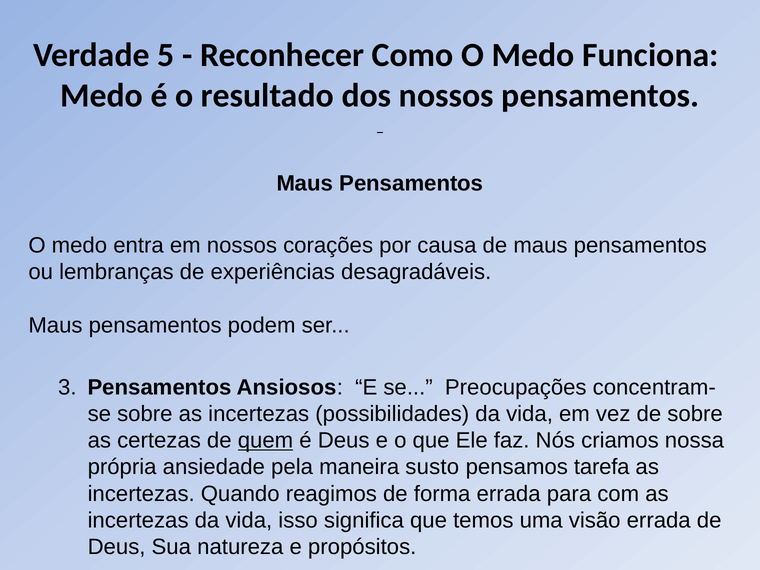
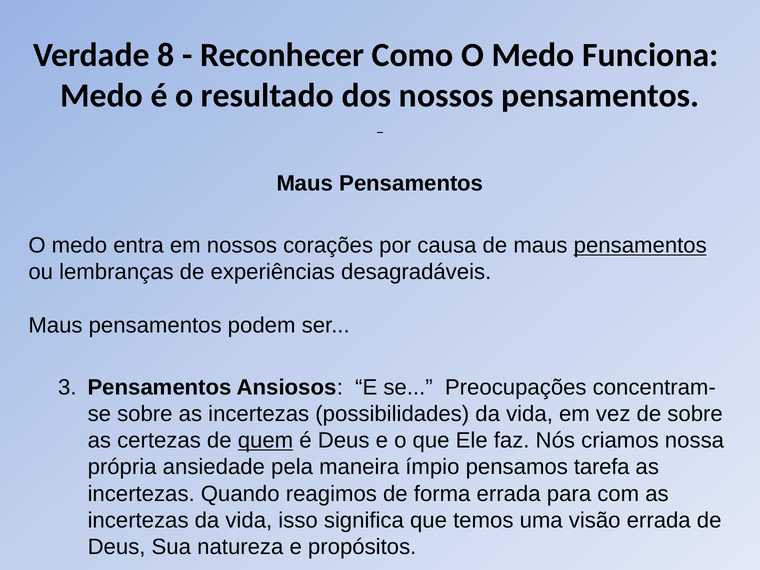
5: 5 -> 8
pensamentos at (640, 245) underline: none -> present
susto: susto -> ímpio
